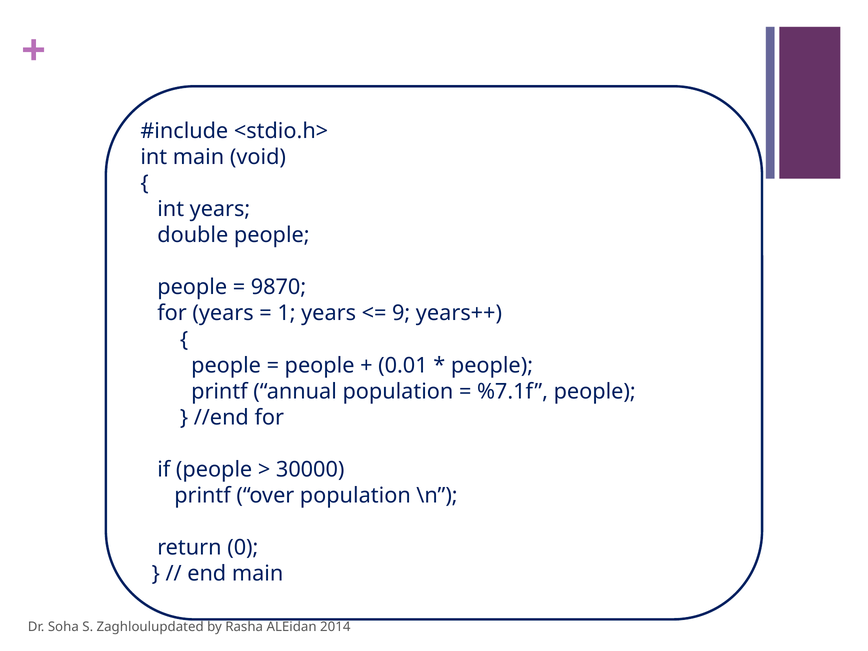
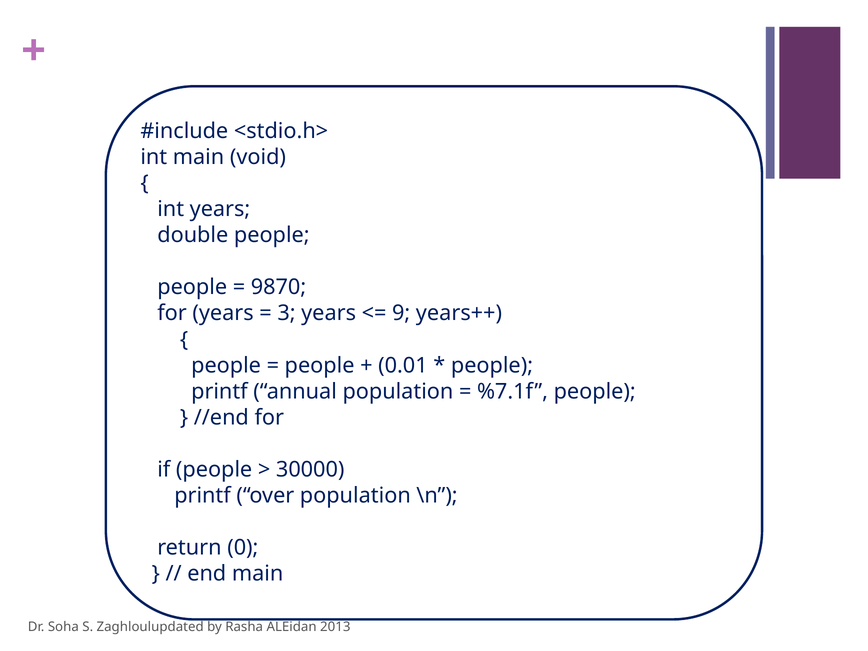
1: 1 -> 3
2014: 2014 -> 2013
